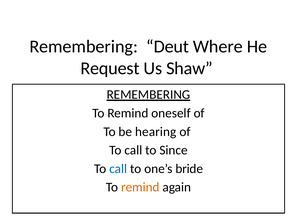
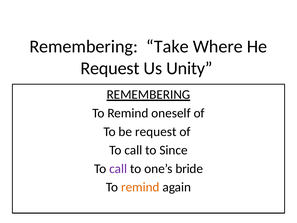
Deut: Deut -> Take
Shaw: Shaw -> Unity
be hearing: hearing -> request
call at (118, 168) colour: blue -> purple
